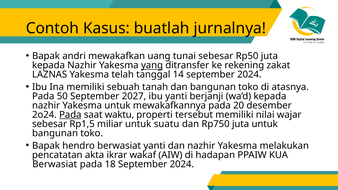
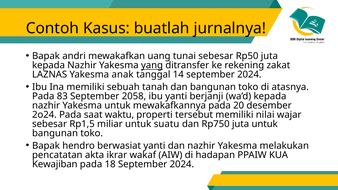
telah: telah -> anak
50: 50 -> 83
2027: 2027 -> 2058
Pada at (70, 115) underline: present -> none
Berwasiat at (55, 164): Berwasiat -> Kewajiban
